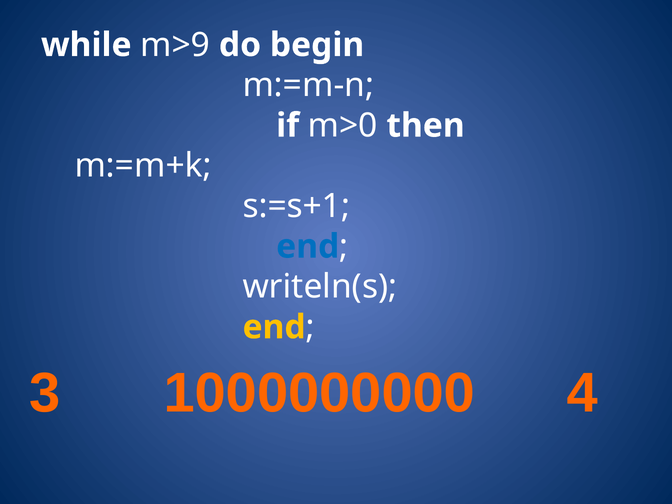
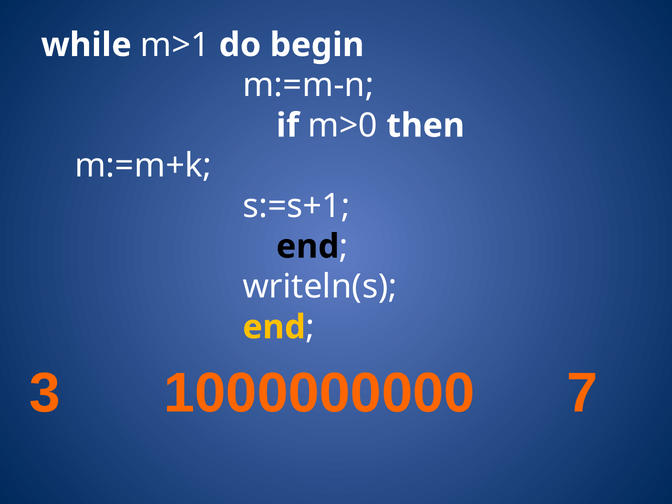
m>9: m>9 -> m>1
end at (308, 247) colour: blue -> black
4: 4 -> 7
